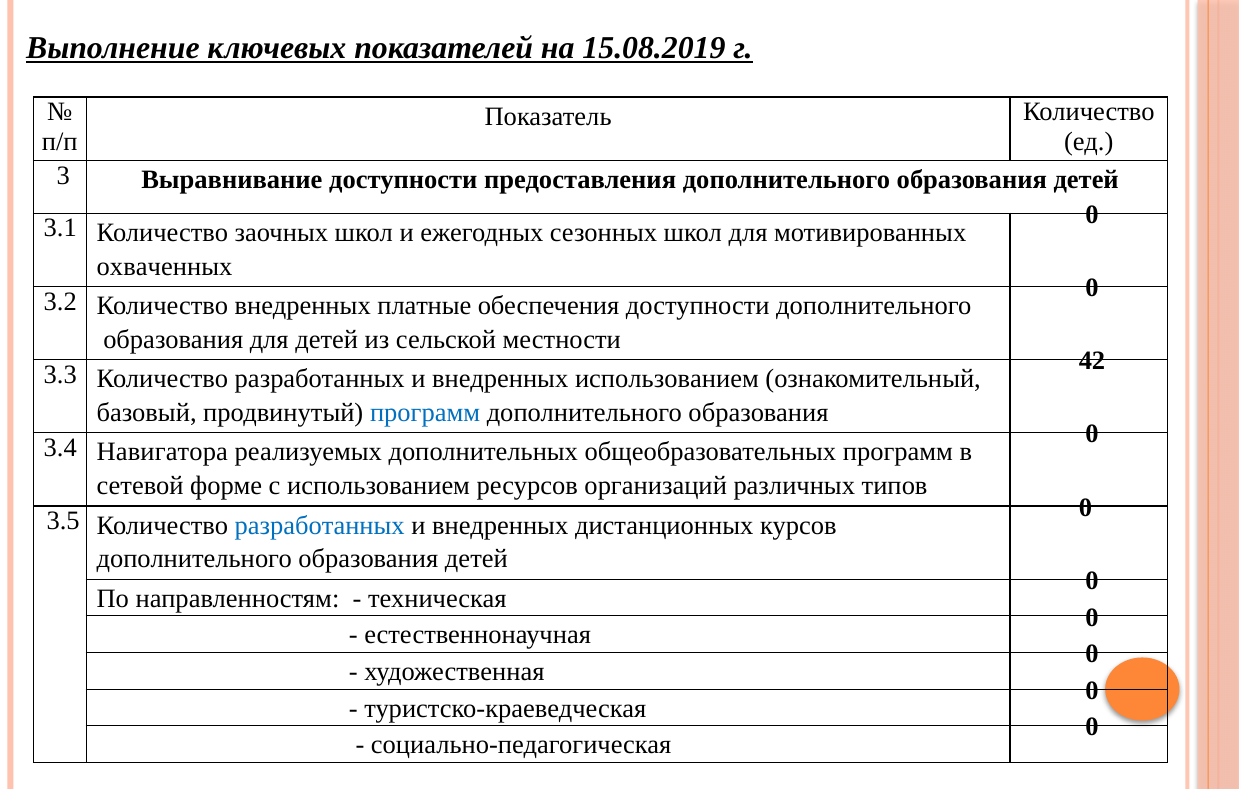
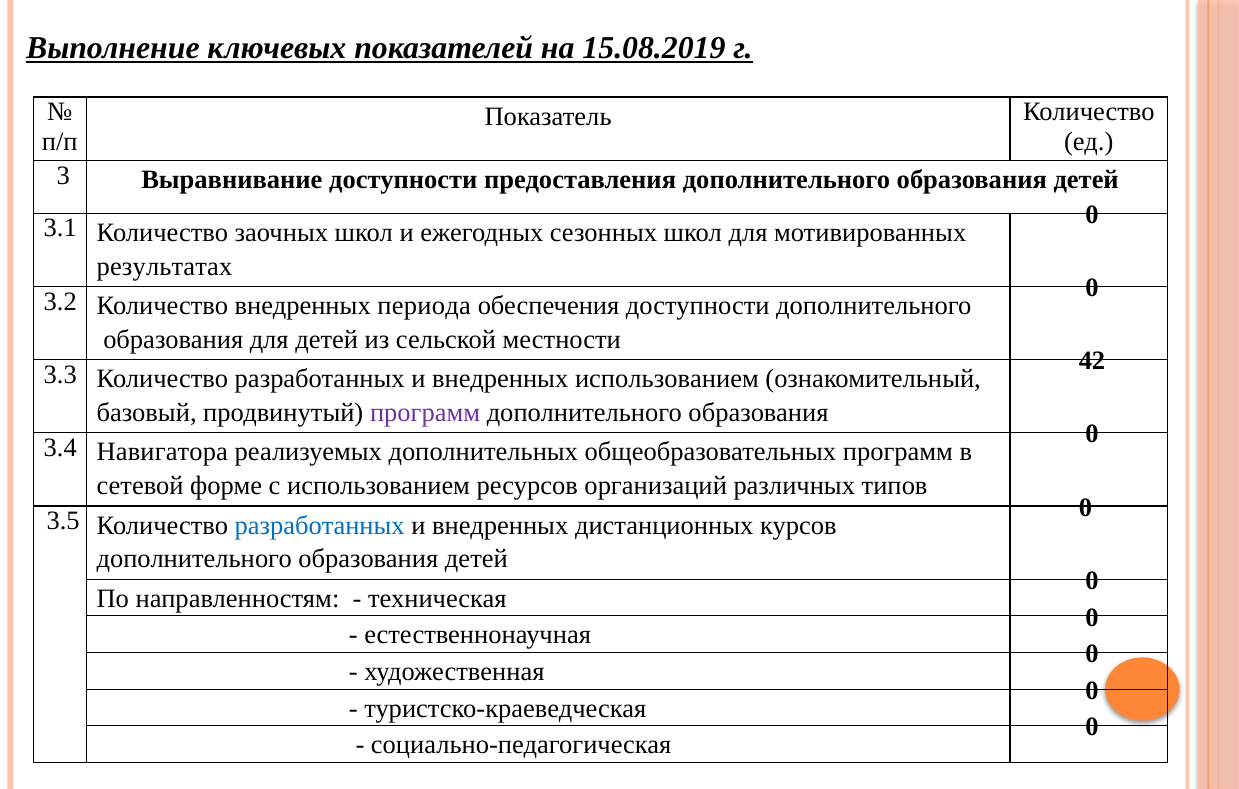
охваченных: охваченных -> результатах
платные: платные -> периода
программ at (425, 412) colour: blue -> purple
